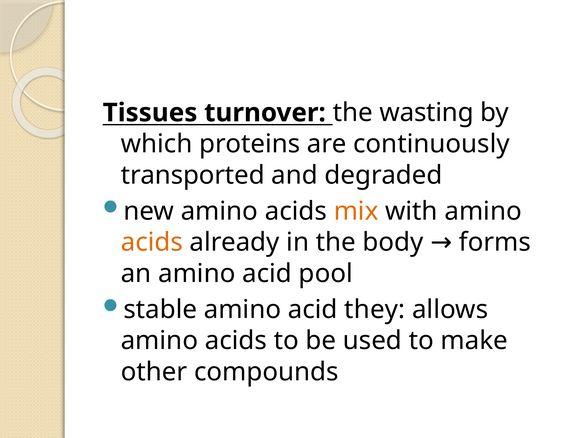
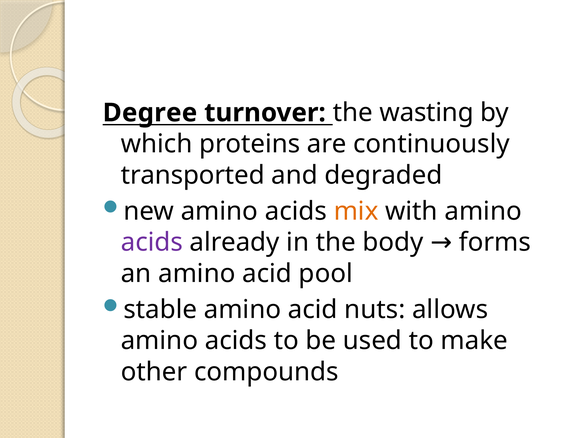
Tissues: Tissues -> Degree
acids at (152, 242) colour: orange -> purple
they: they -> nuts
